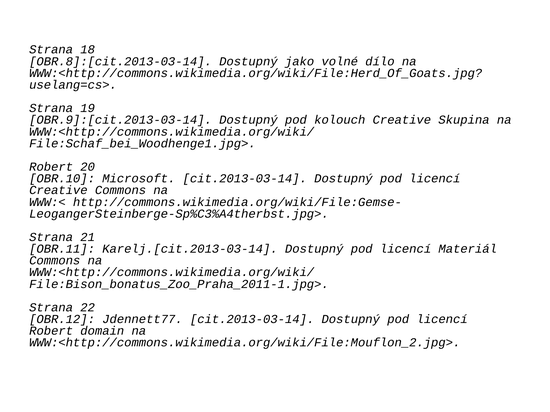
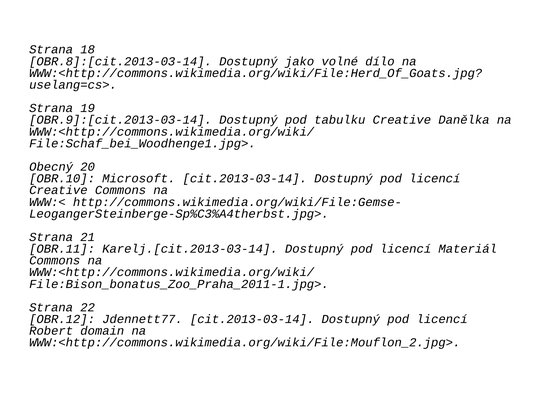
kolouch: kolouch -> tabulku
Skupina: Skupina -> Danělka
Robert at (51, 167): Robert -> Obecný
